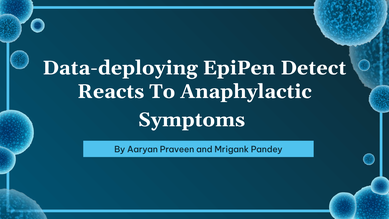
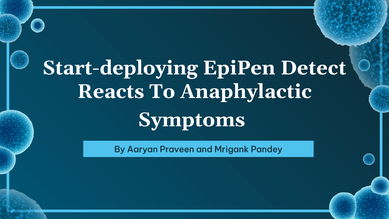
Data-deploying: Data-deploying -> Start-deploying
